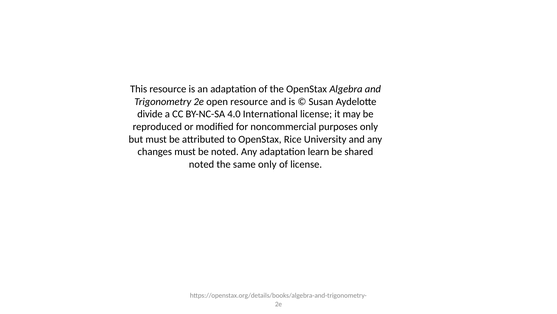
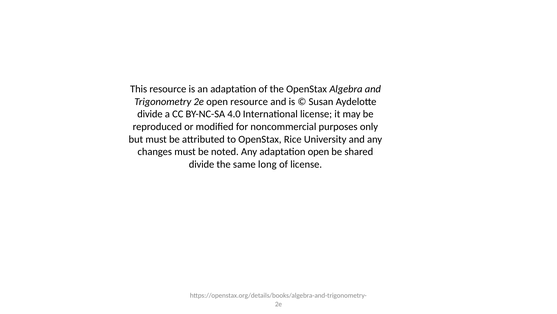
adaptation learn: learn -> open
noted at (202, 164): noted -> divide
same only: only -> long
